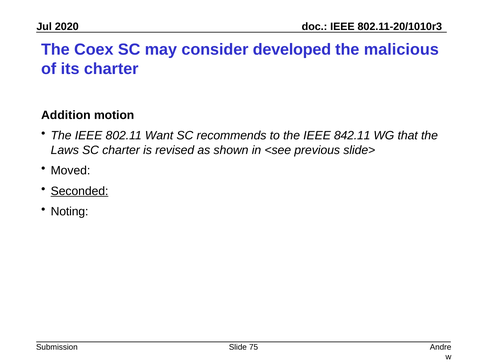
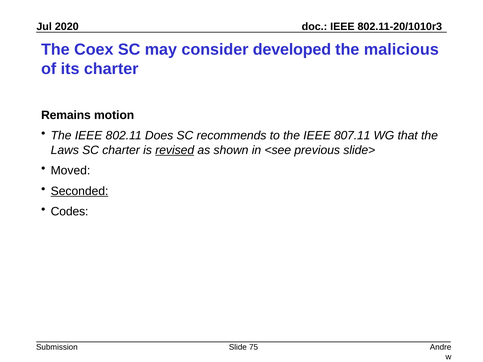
Addition: Addition -> Remains
Want: Want -> Does
842.11: 842.11 -> 807.11
revised underline: none -> present
Noting: Noting -> Codes
